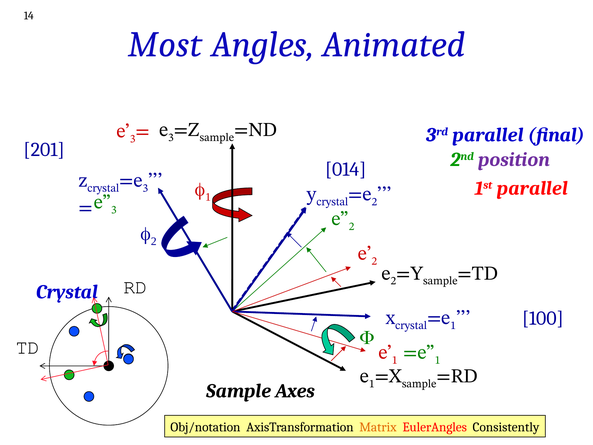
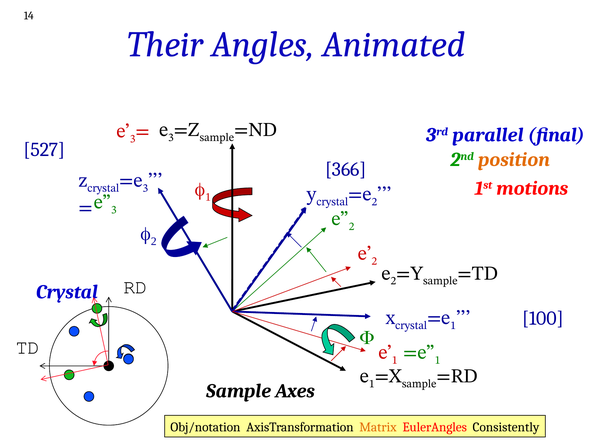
Most: Most -> Their
201: 201 -> 527
position colour: purple -> orange
014: 014 -> 366
1st parallel: parallel -> motions
